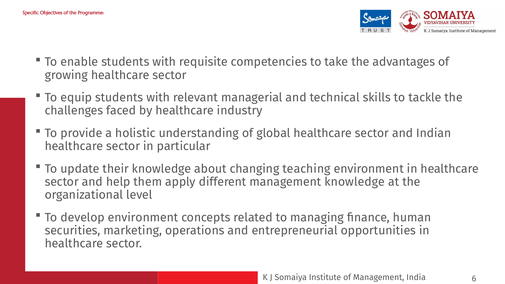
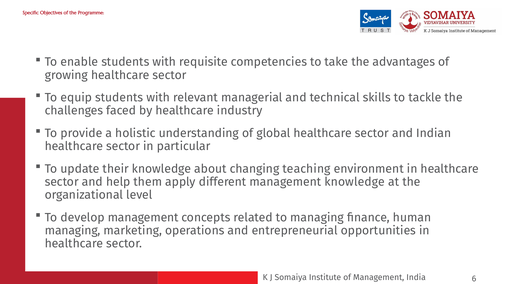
develop environment: environment -> management
securities at (73, 230): securities -> managing
